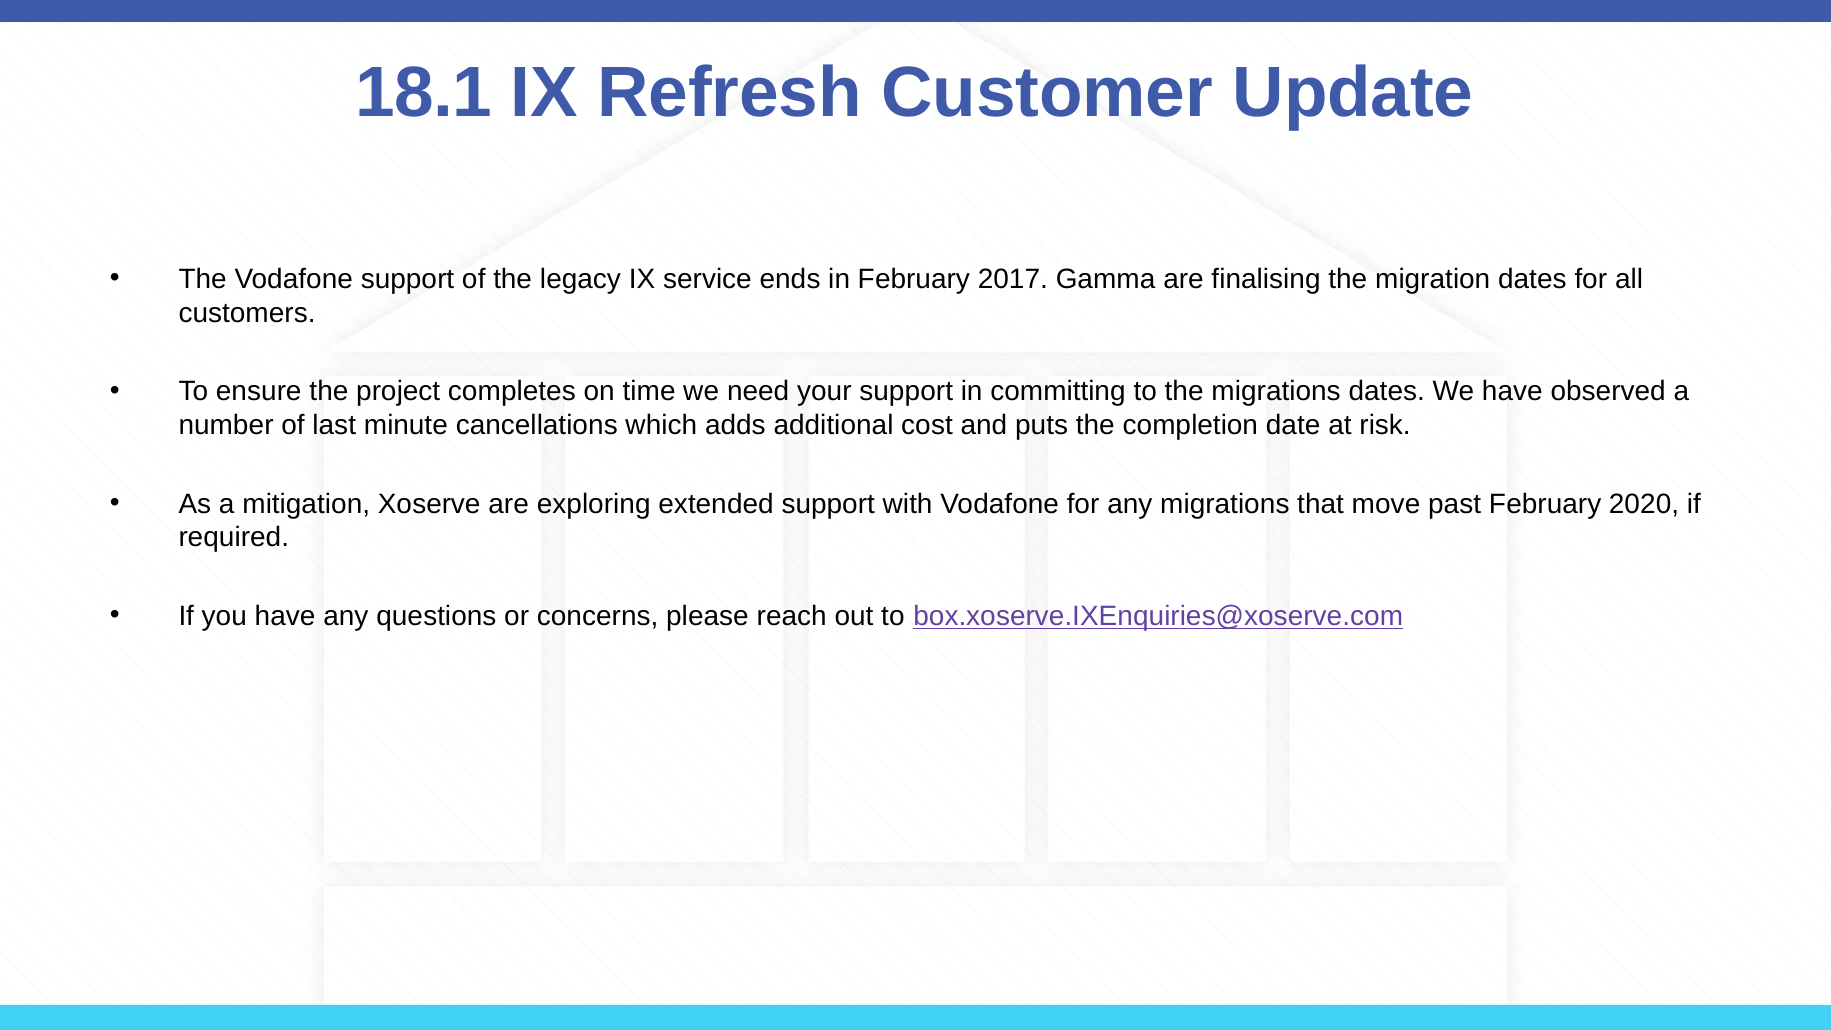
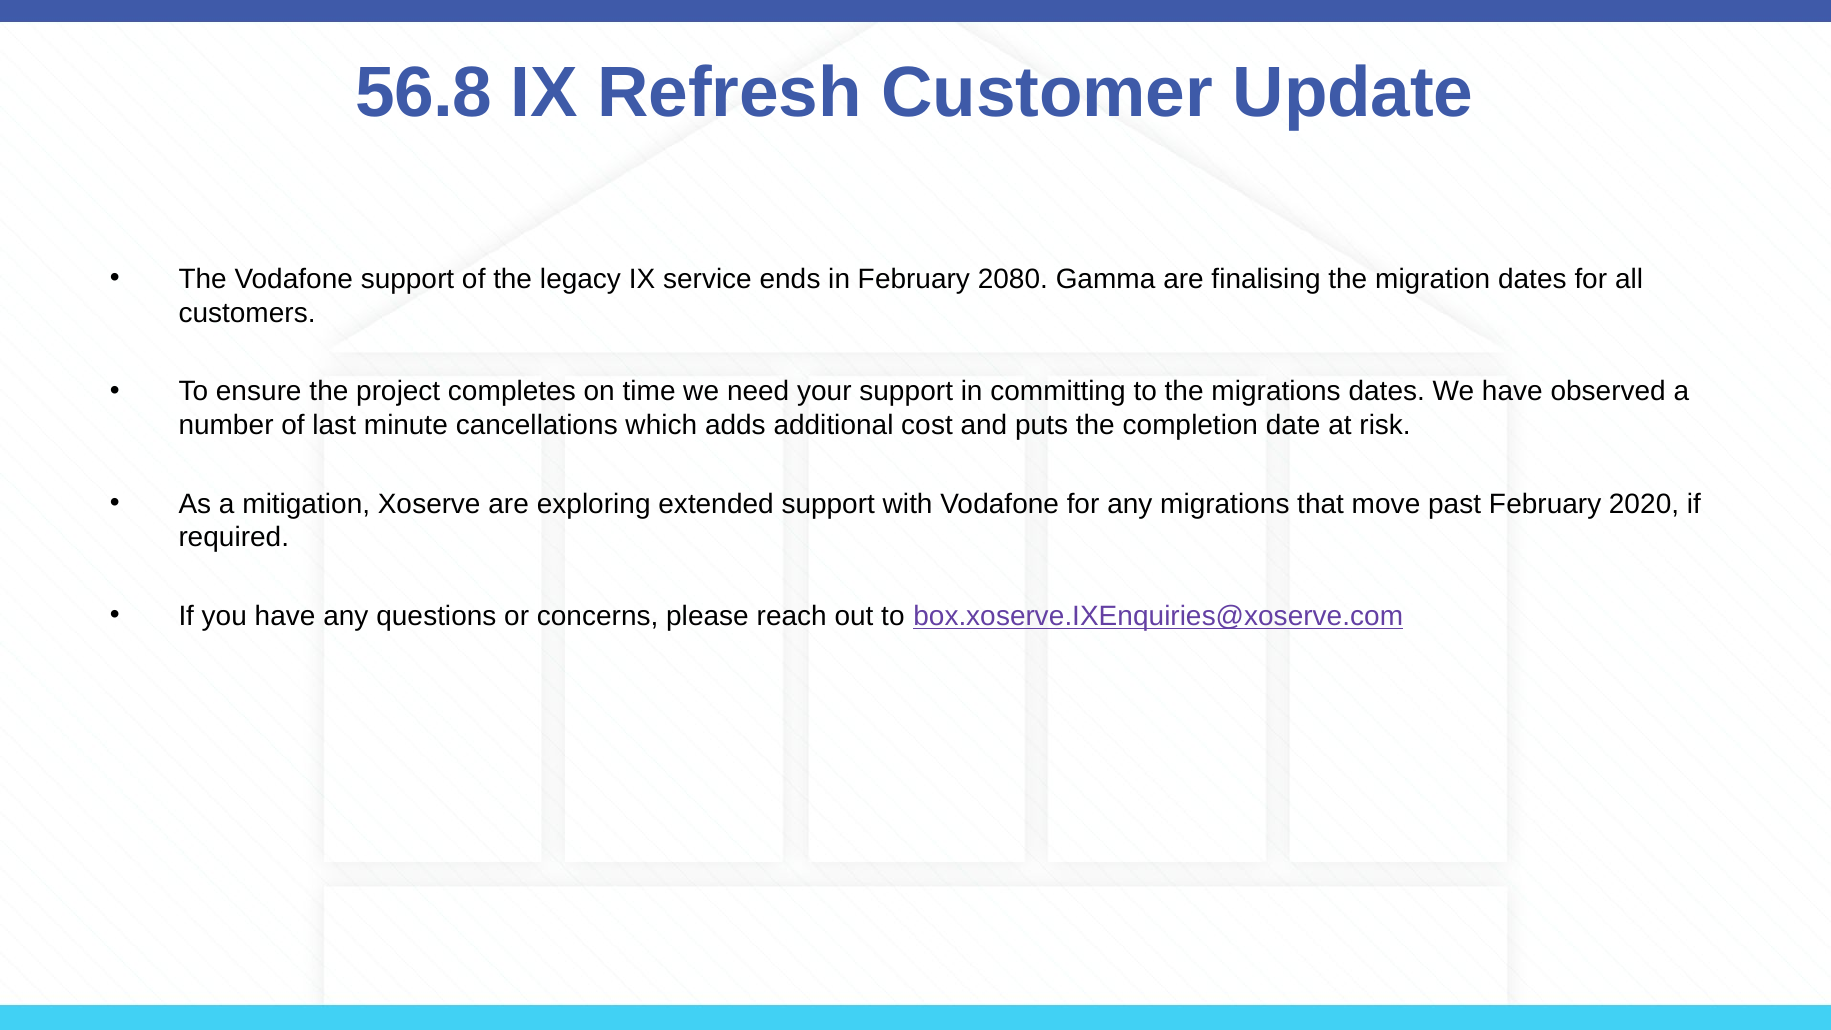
18.1: 18.1 -> 56.8
2017: 2017 -> 2080
